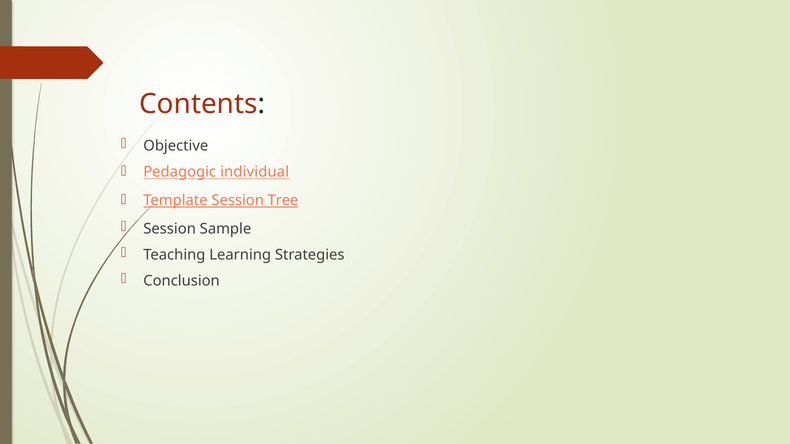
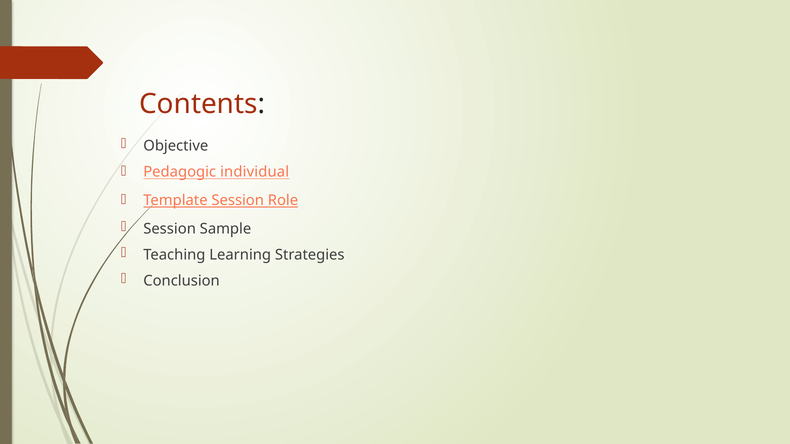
Tree: Tree -> Role
